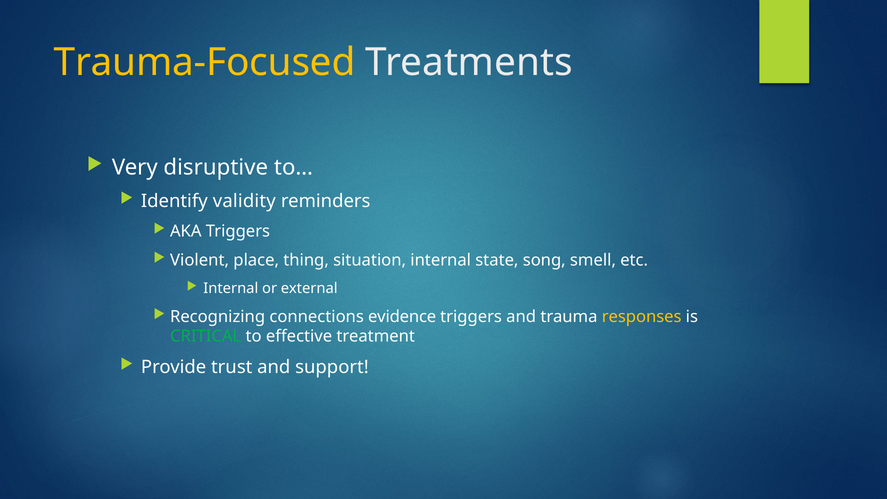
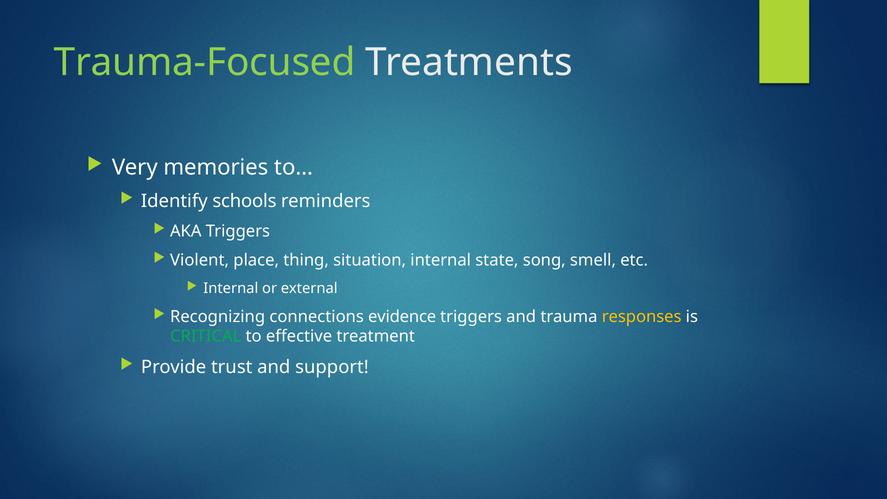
Trauma-Focused colour: yellow -> light green
disruptive: disruptive -> memories
validity: validity -> schools
